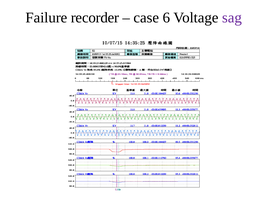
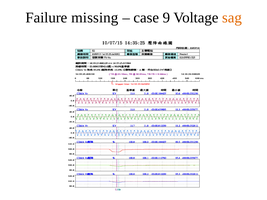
recorder: recorder -> missing
6: 6 -> 9
sag colour: purple -> orange
